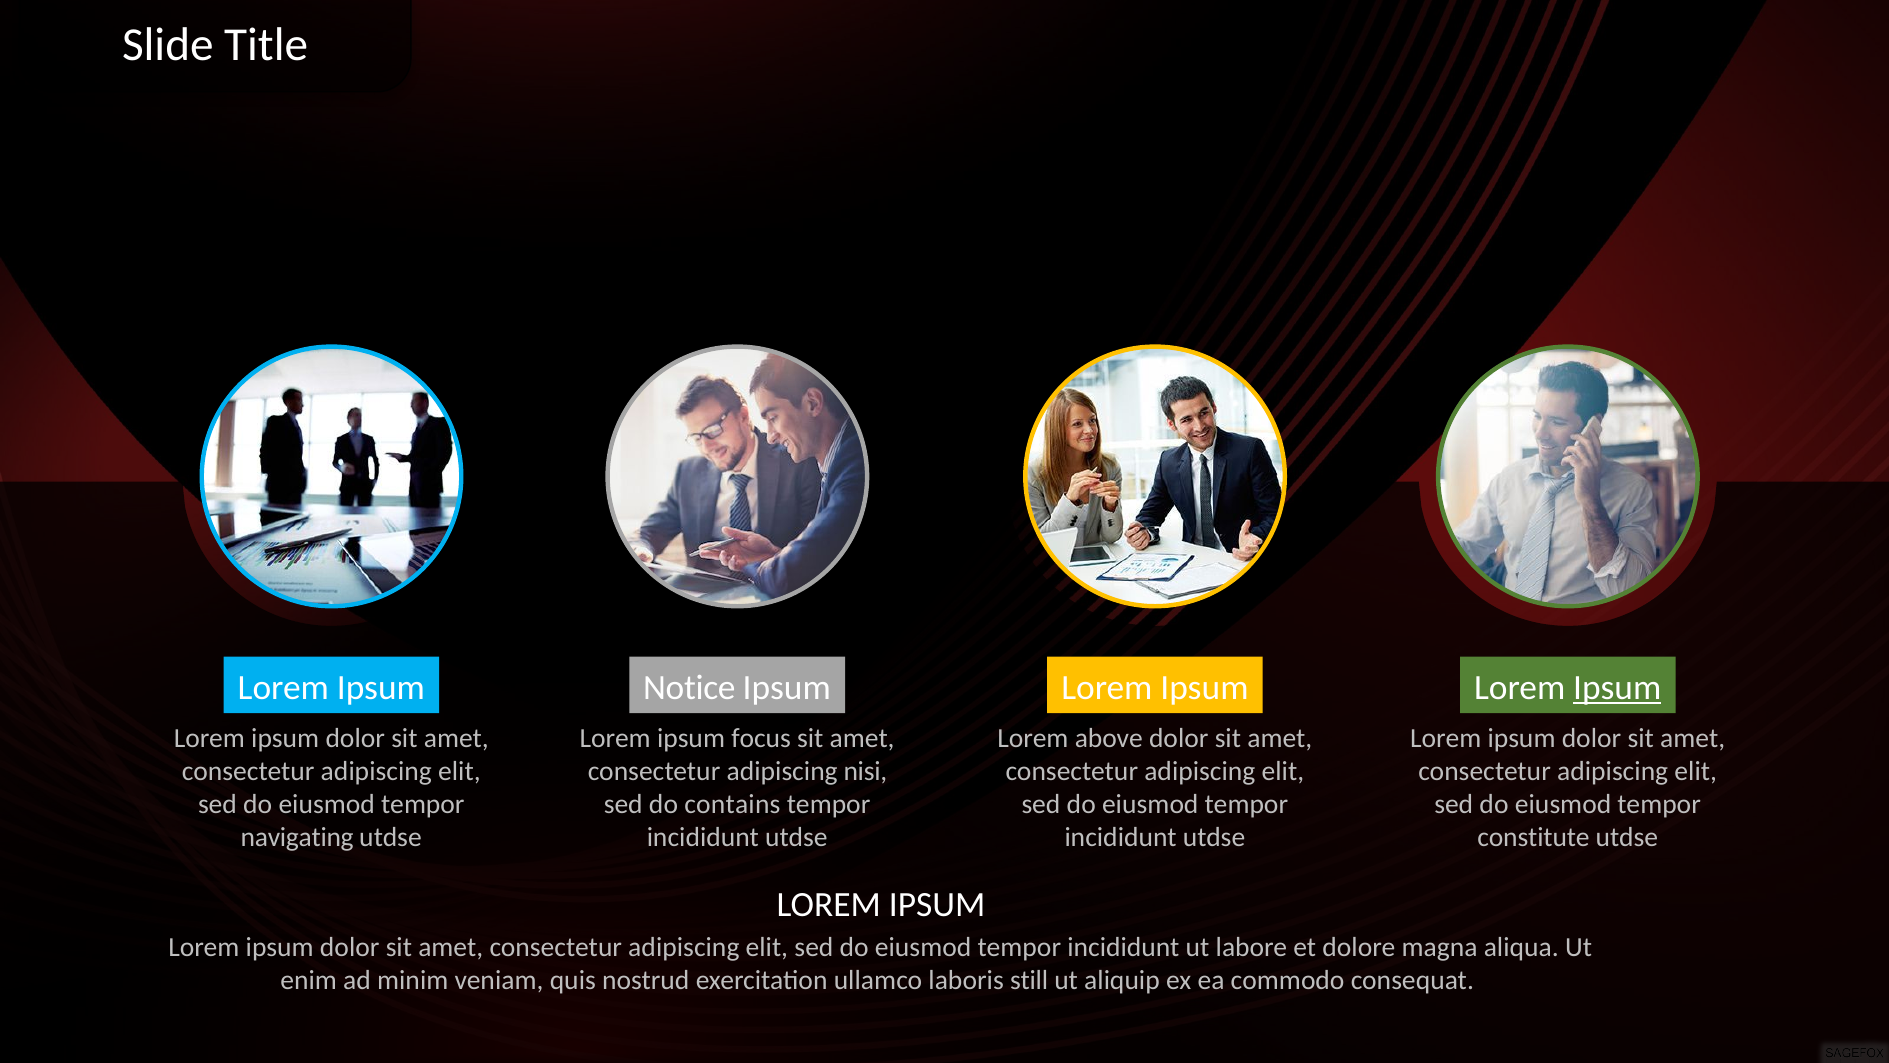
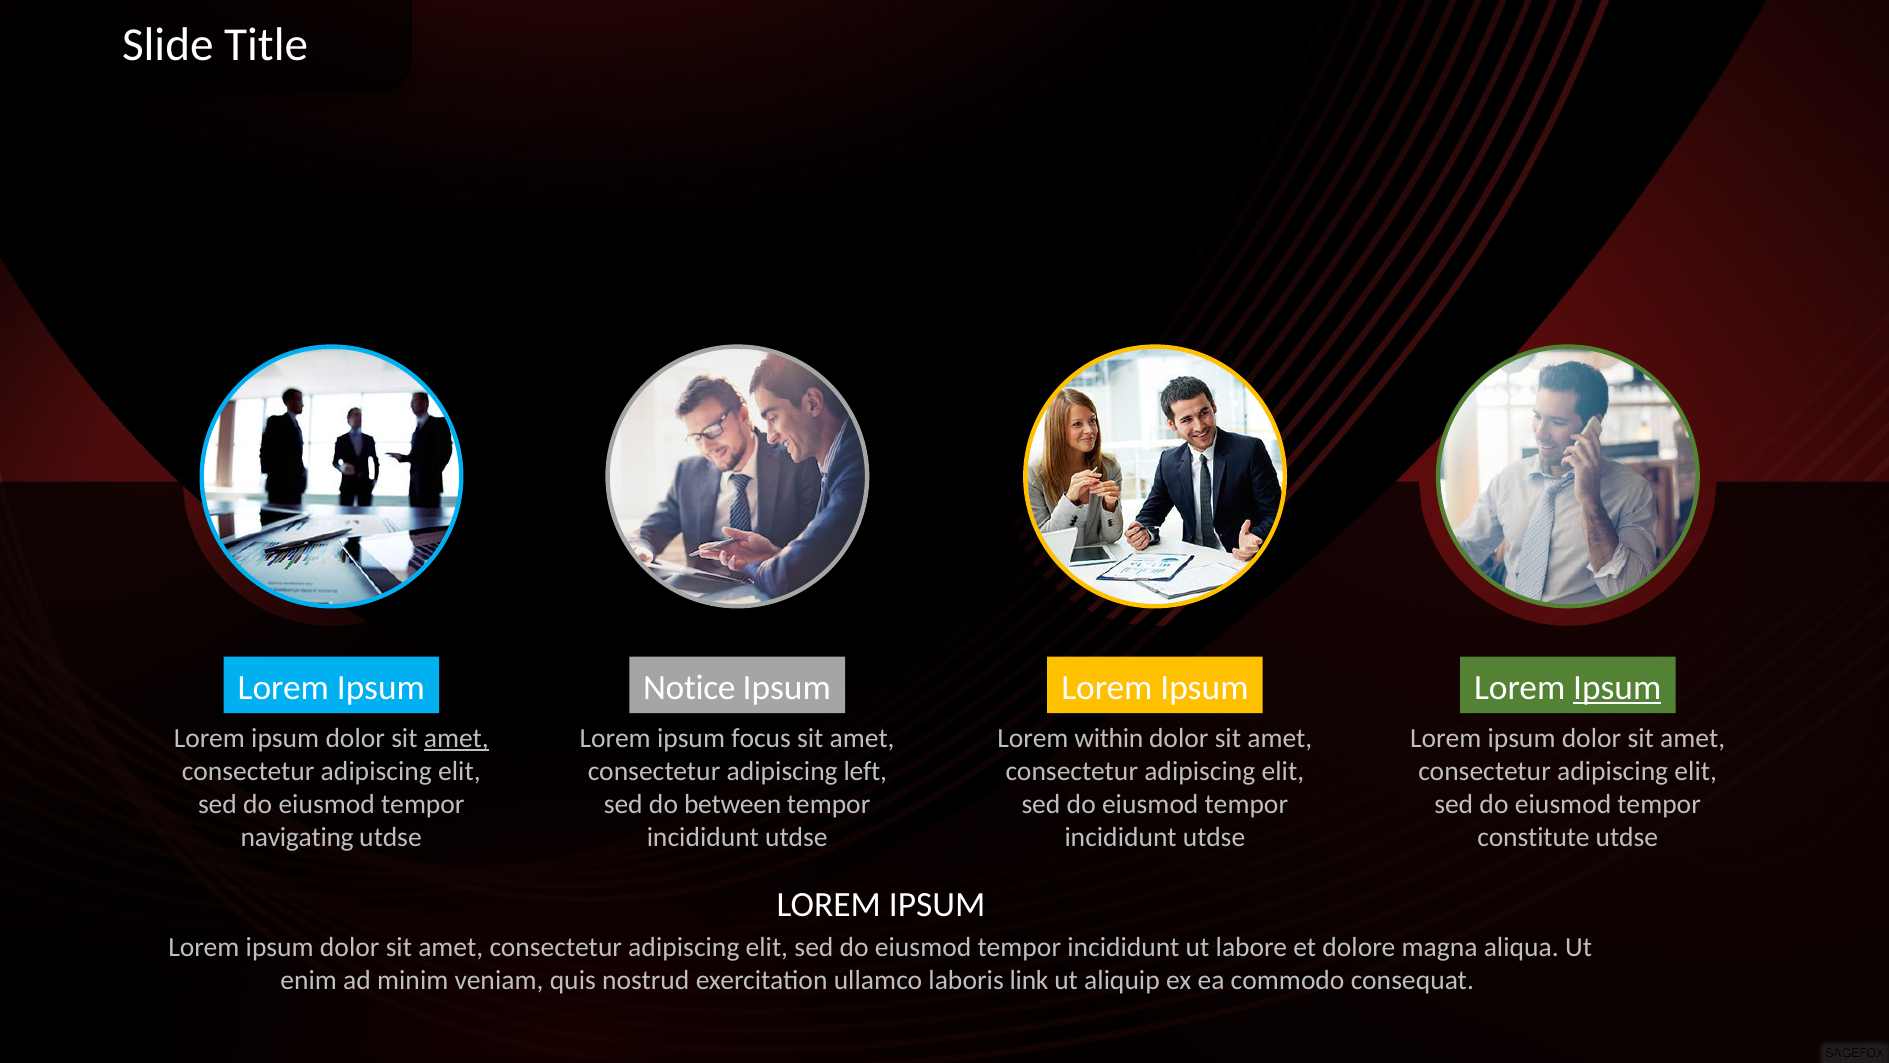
amet at (456, 738) underline: none -> present
above: above -> within
nisi: nisi -> left
contains: contains -> between
still: still -> link
